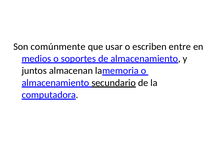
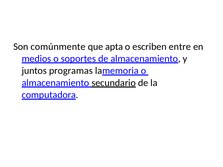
usar: usar -> apta
almacenan: almacenan -> programas
